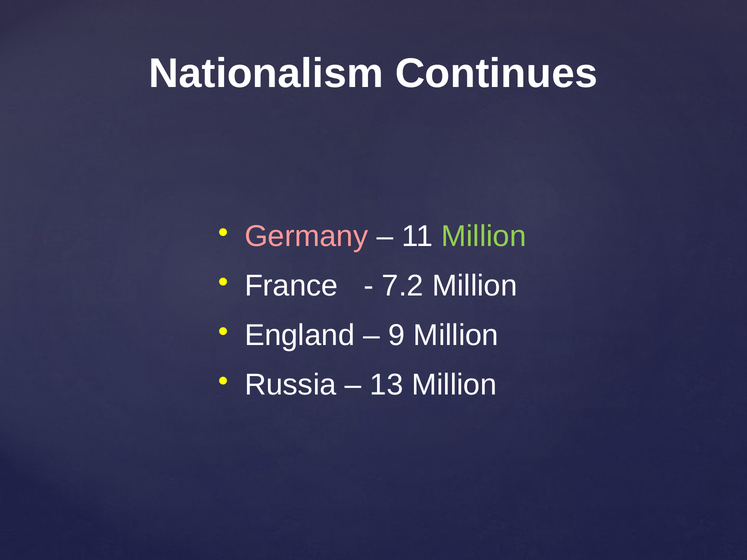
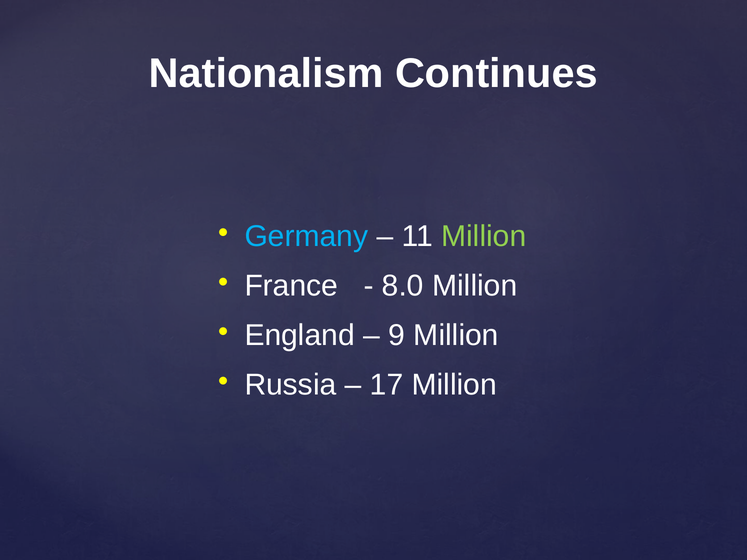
Germany colour: pink -> light blue
7.2: 7.2 -> 8.0
13: 13 -> 17
